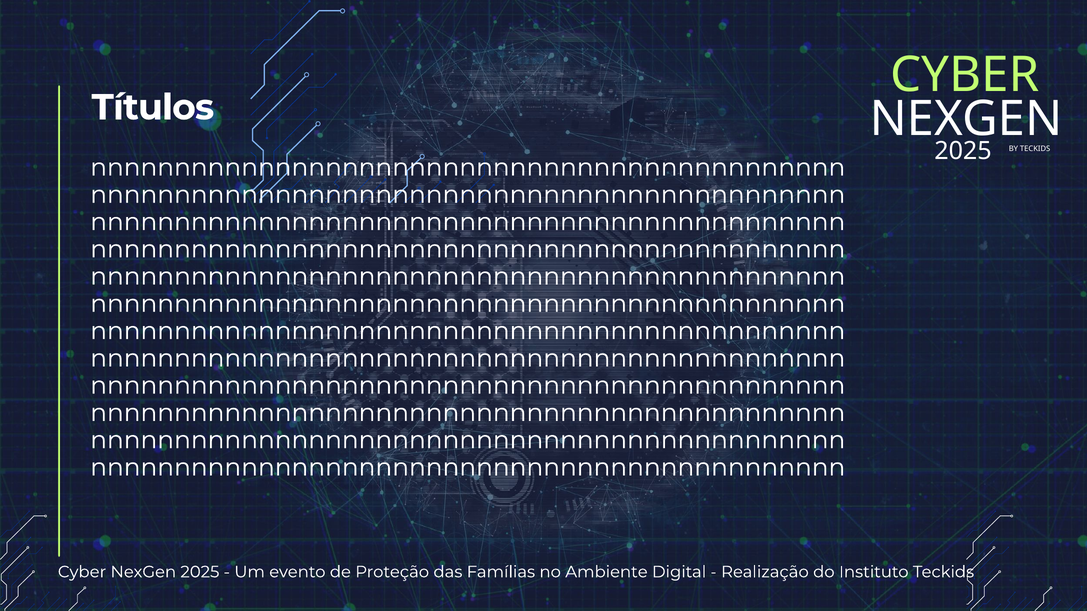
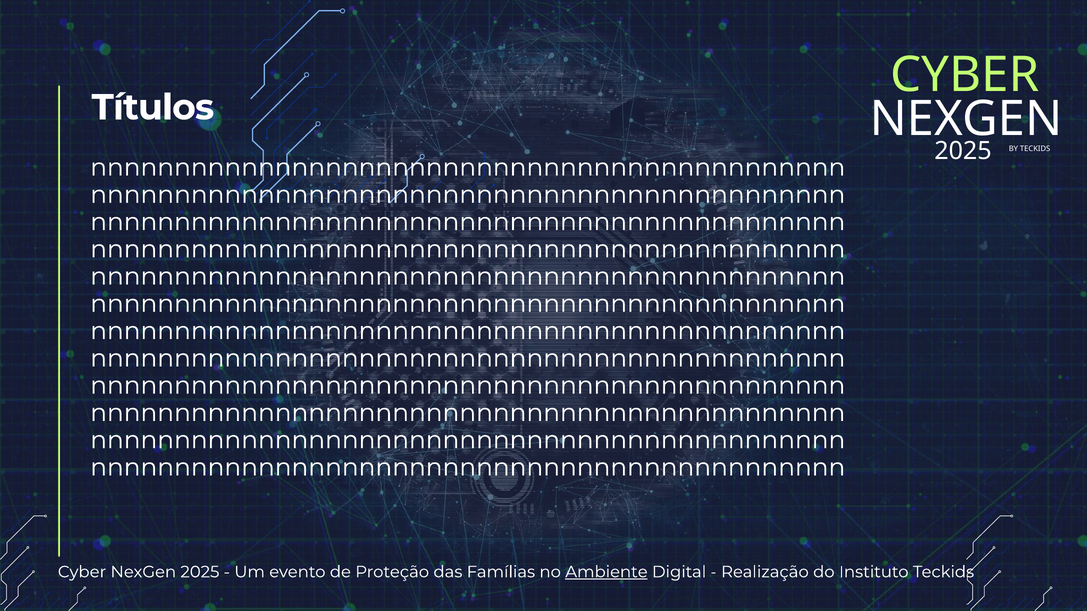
Ambiente underline: none -> present
